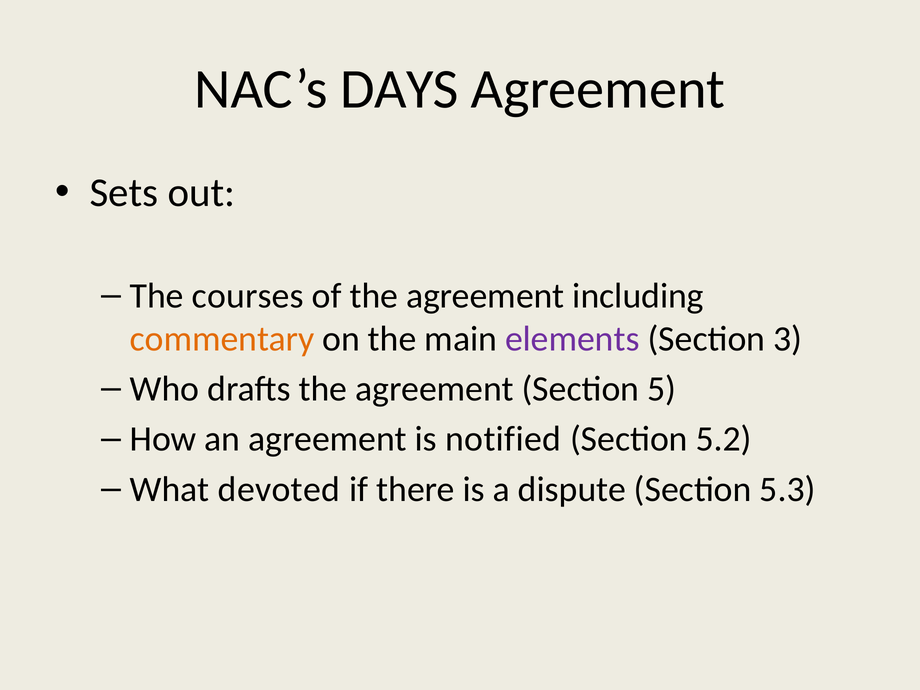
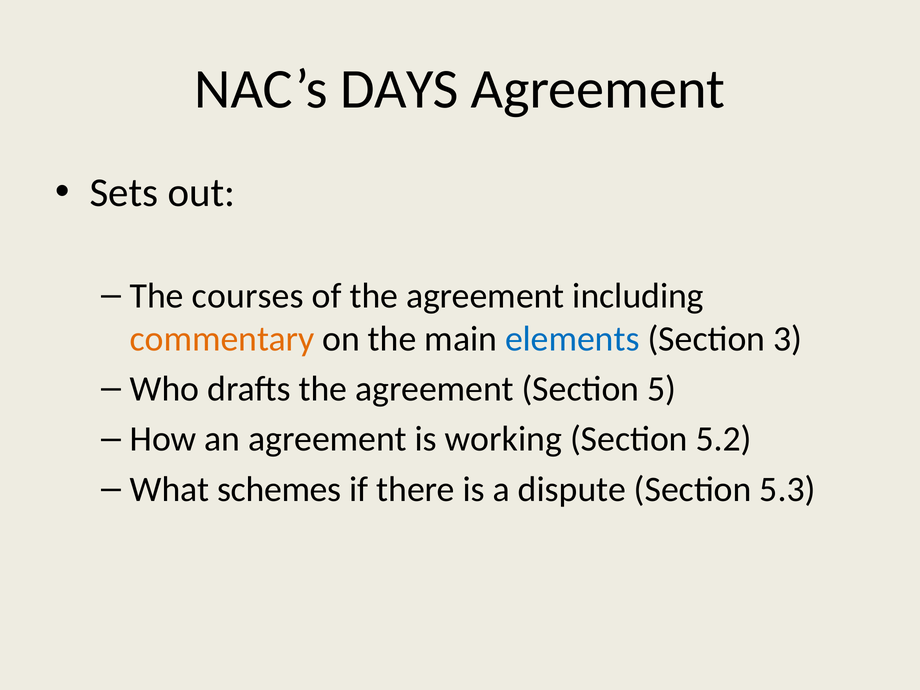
elements colour: purple -> blue
notified: notified -> working
devoted: devoted -> schemes
